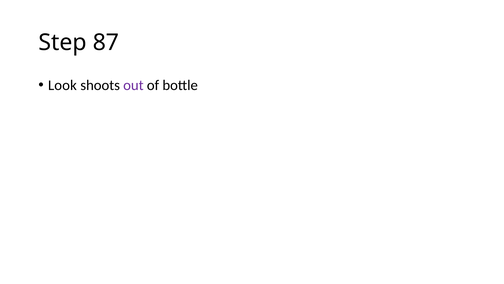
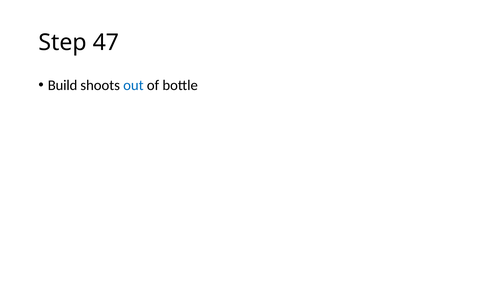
87: 87 -> 47
Look: Look -> Build
out colour: purple -> blue
